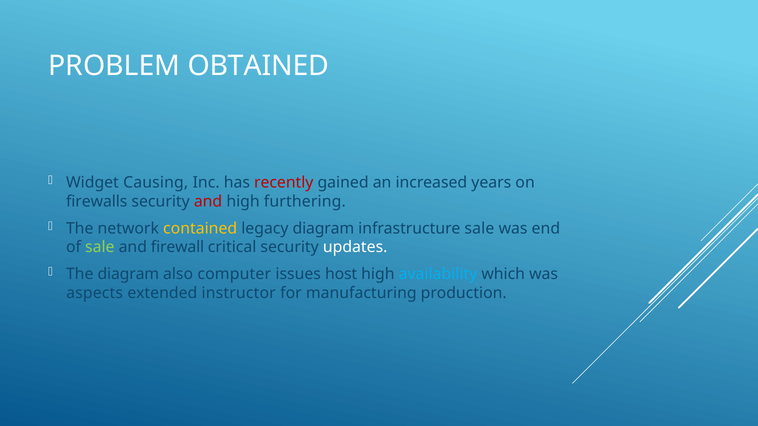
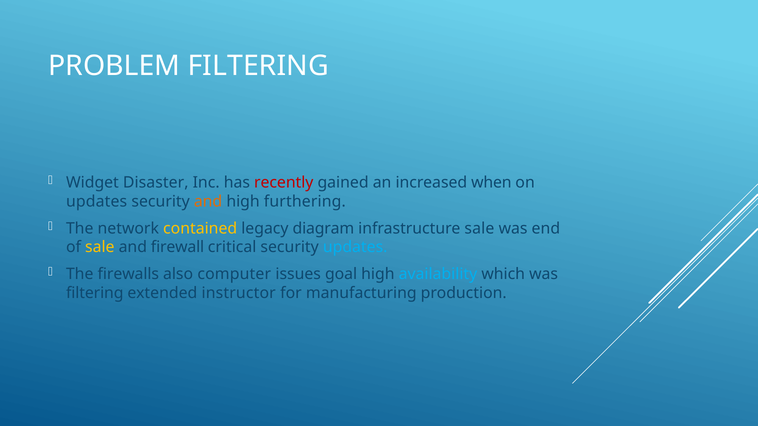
PROBLEM OBTAINED: OBTAINED -> FILTERING
Causing: Causing -> Disaster
years: years -> when
firewalls at (97, 202): firewalls -> updates
and at (208, 202) colour: red -> orange
sale at (100, 247) colour: light green -> yellow
updates at (355, 247) colour: white -> light blue
The diagram: diagram -> firewalls
host: host -> goal
aspects at (95, 293): aspects -> filtering
